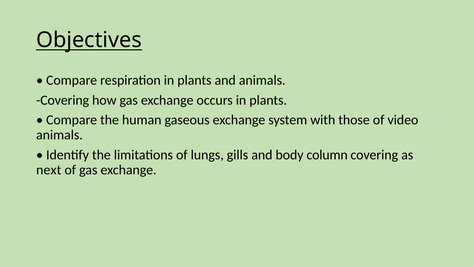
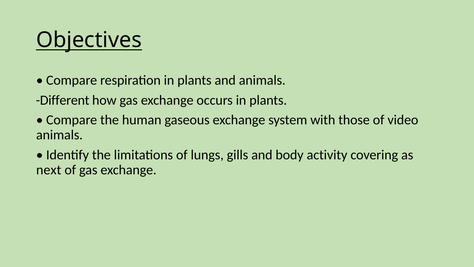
Covering at (63, 100): Covering -> Different
column: column -> activity
